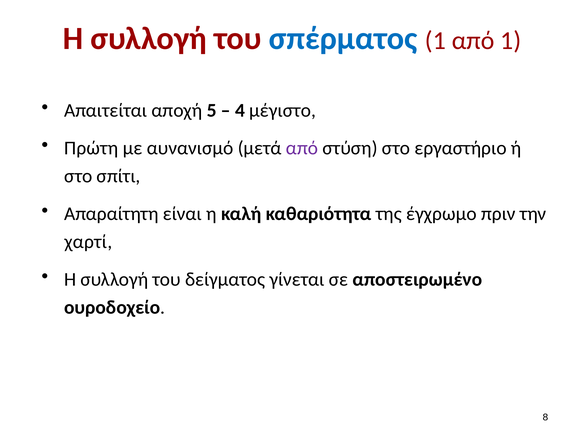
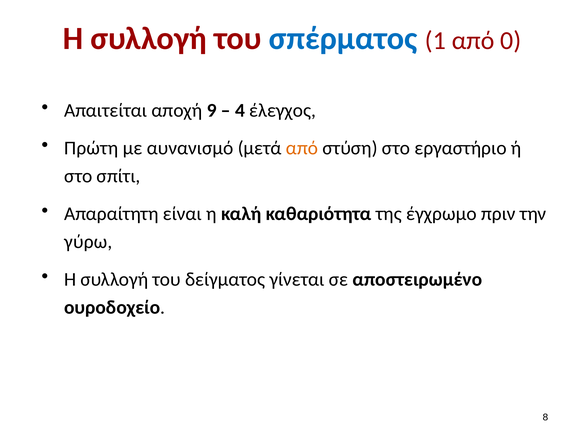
από 1: 1 -> 0
5: 5 -> 9
μέγιστο: μέγιστο -> έλεγχος
από at (302, 148) colour: purple -> orange
χαρτί: χαρτί -> γύρω
